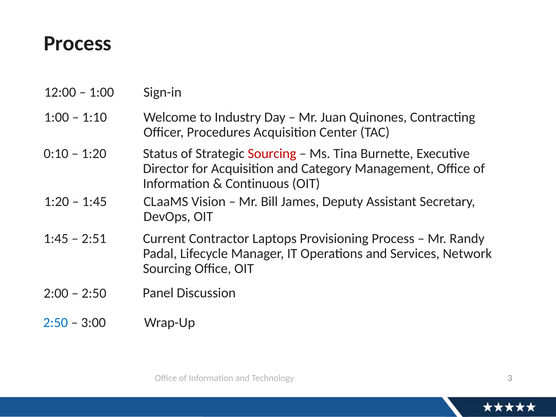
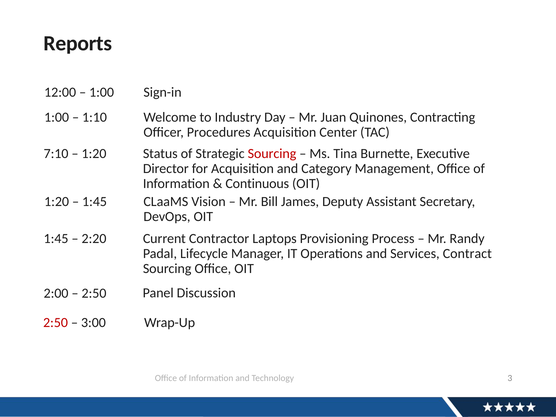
Process at (78, 43): Process -> Reports
0:10: 0:10 -> 7:10
2:51: 2:51 -> 2:20
Network: Network -> Contract
2:50 at (56, 322) colour: blue -> red
